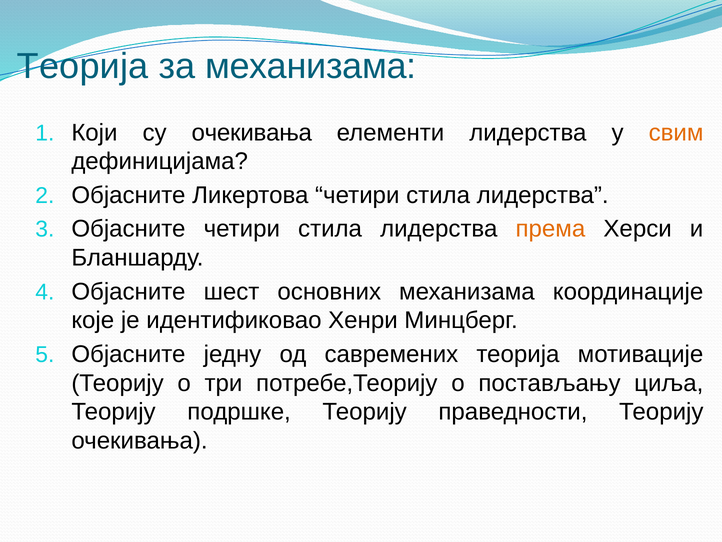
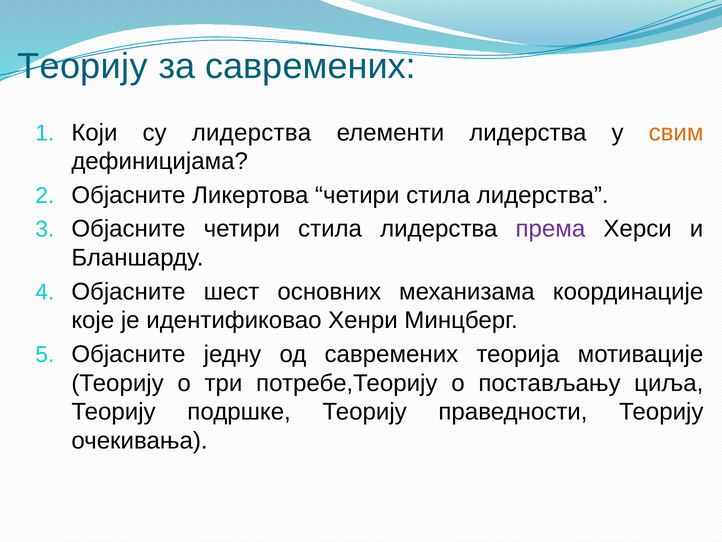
Теорија at (83, 66): Теорија -> Теорију
за механизама: механизама -> савремених
су очекивања: очекивања -> лидерства
према colour: orange -> purple
